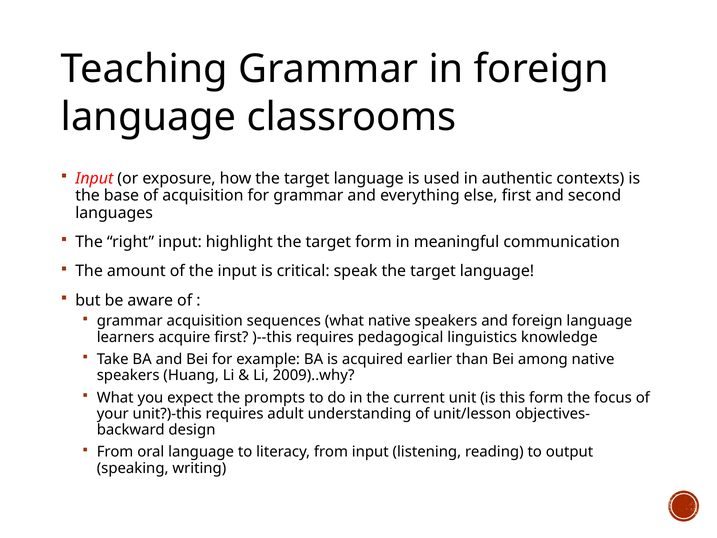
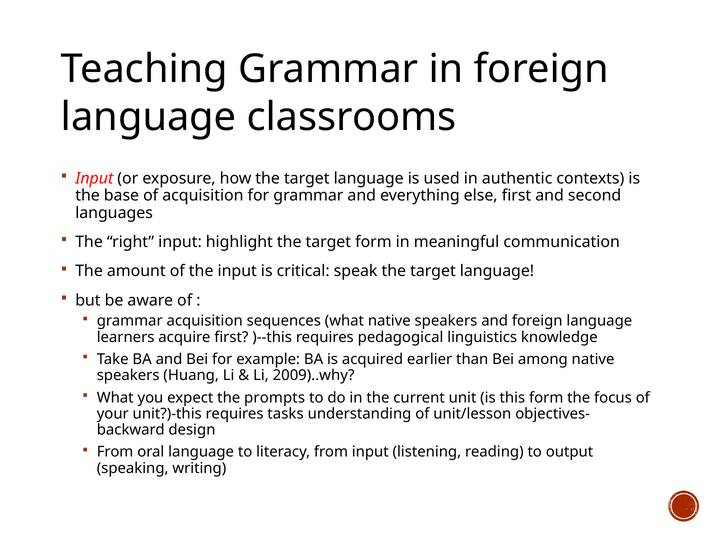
adult: adult -> tasks
